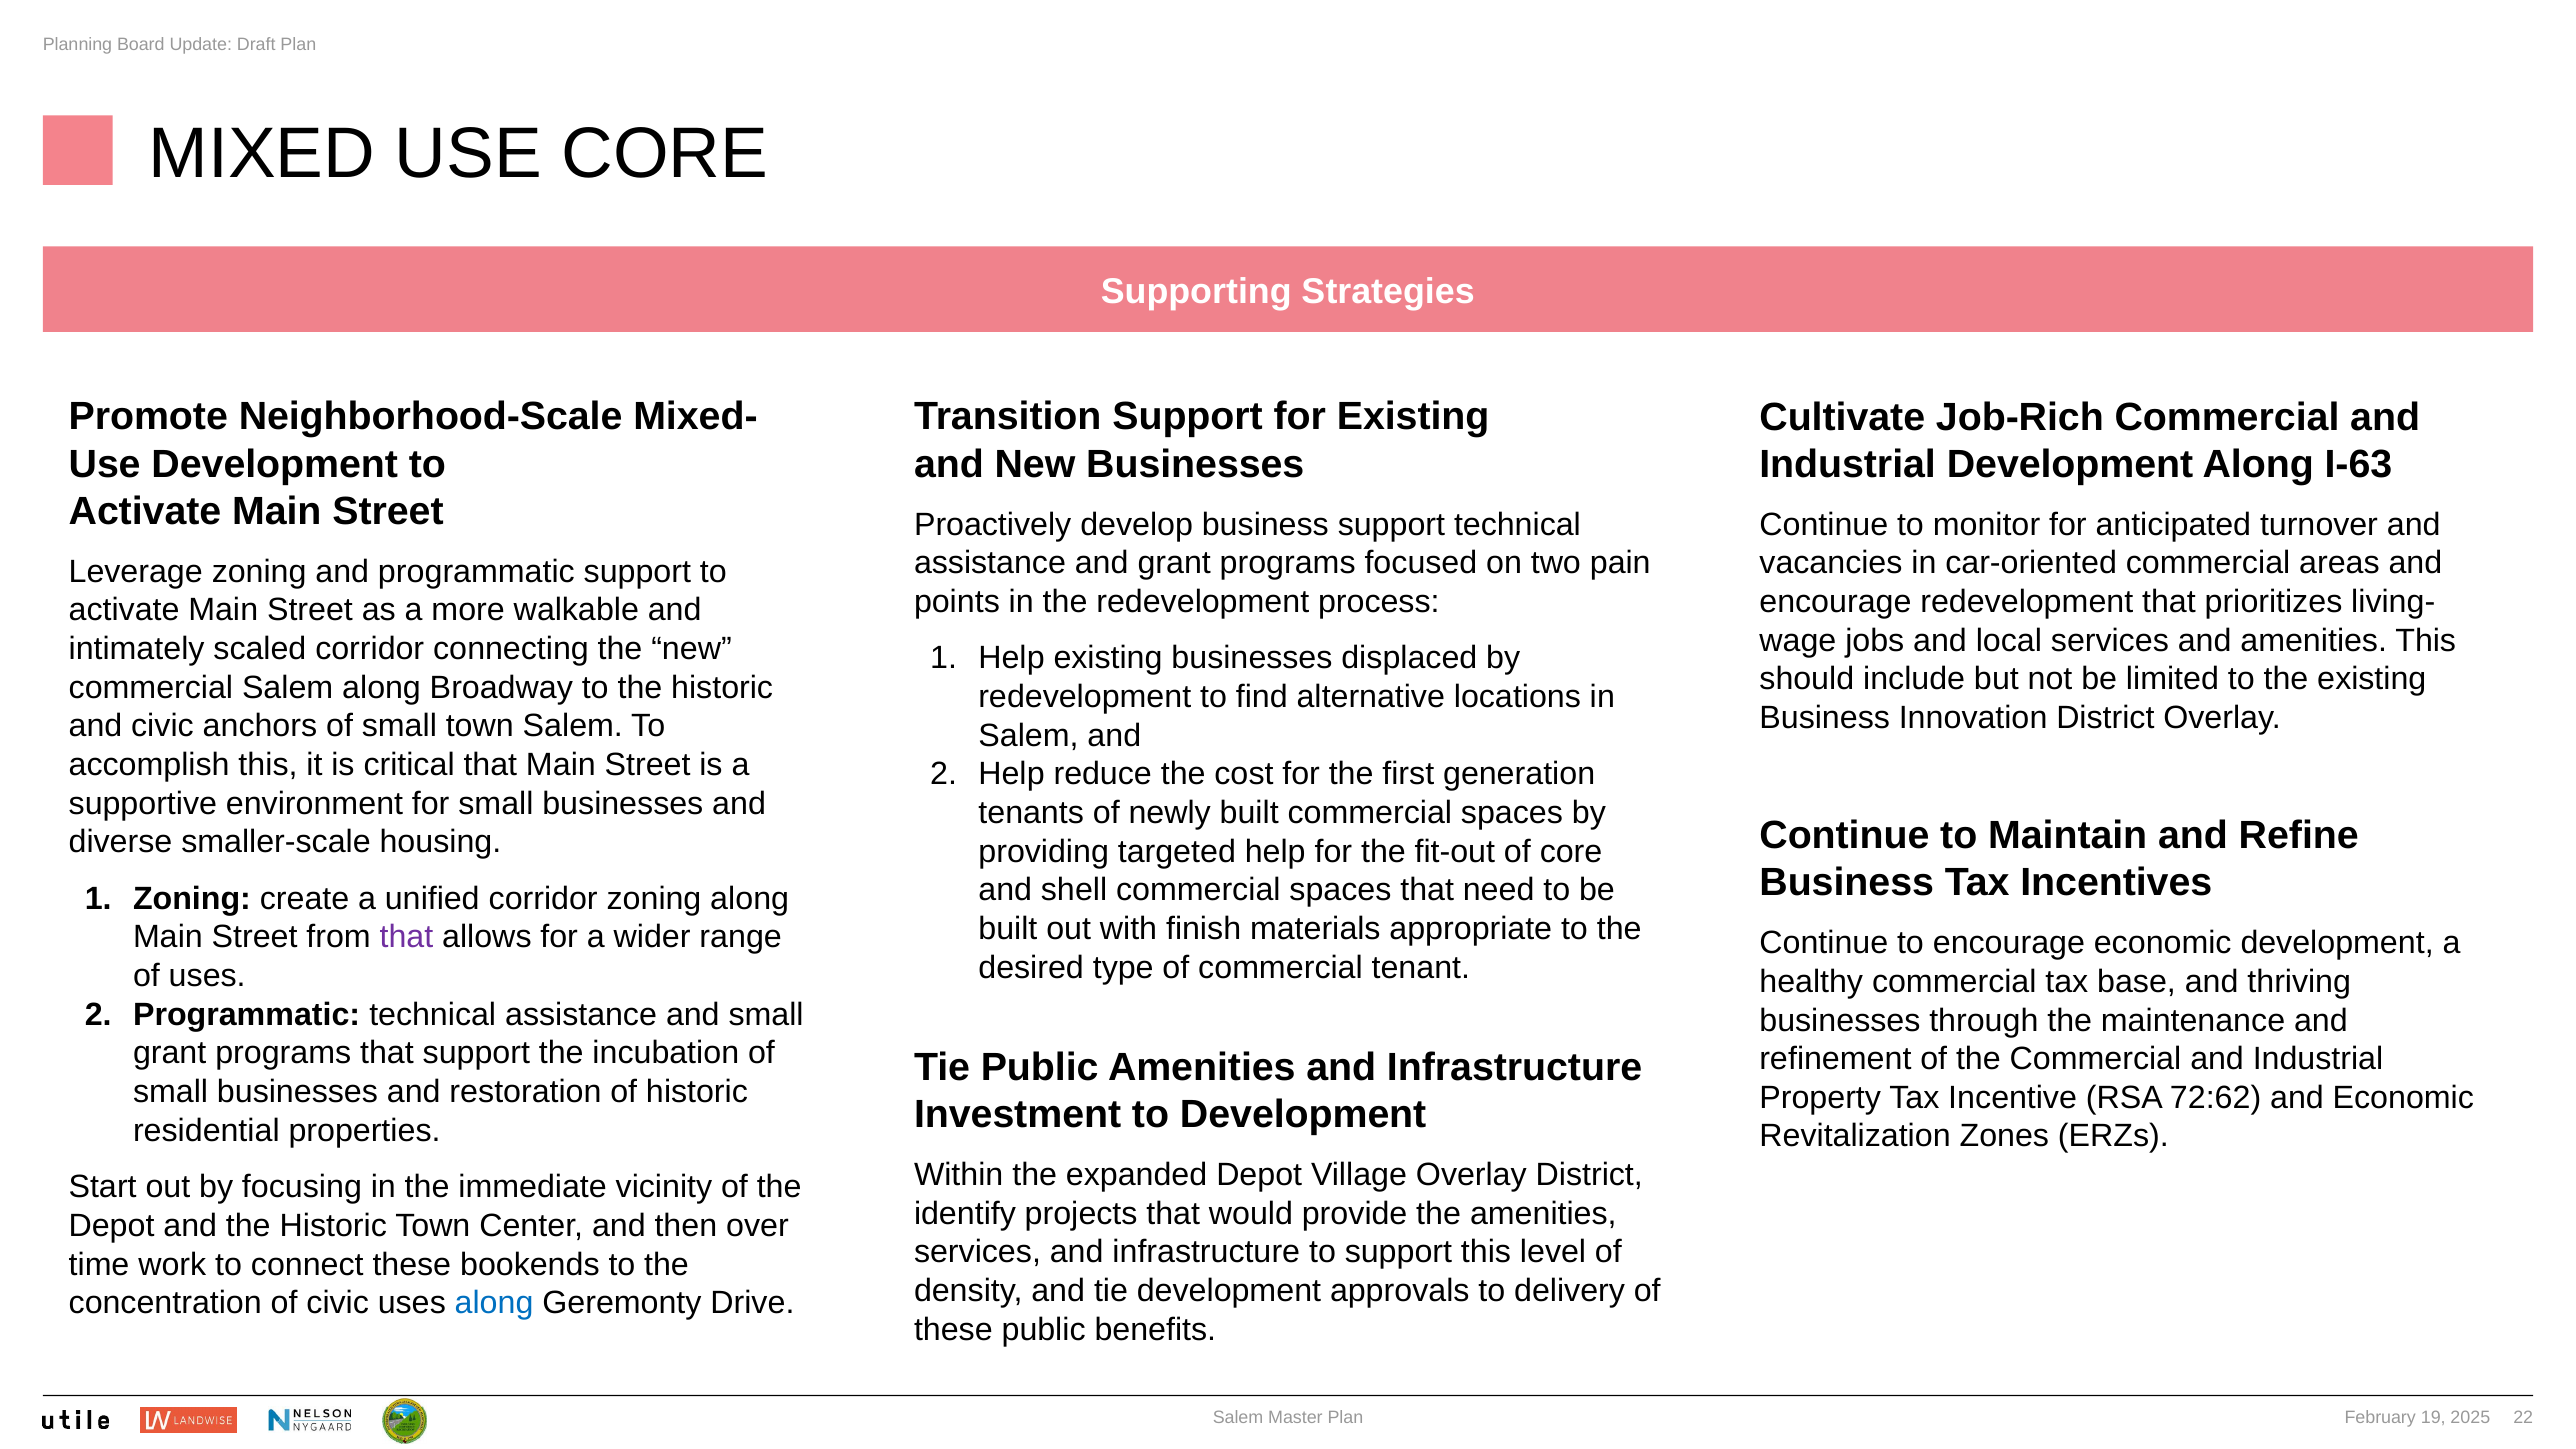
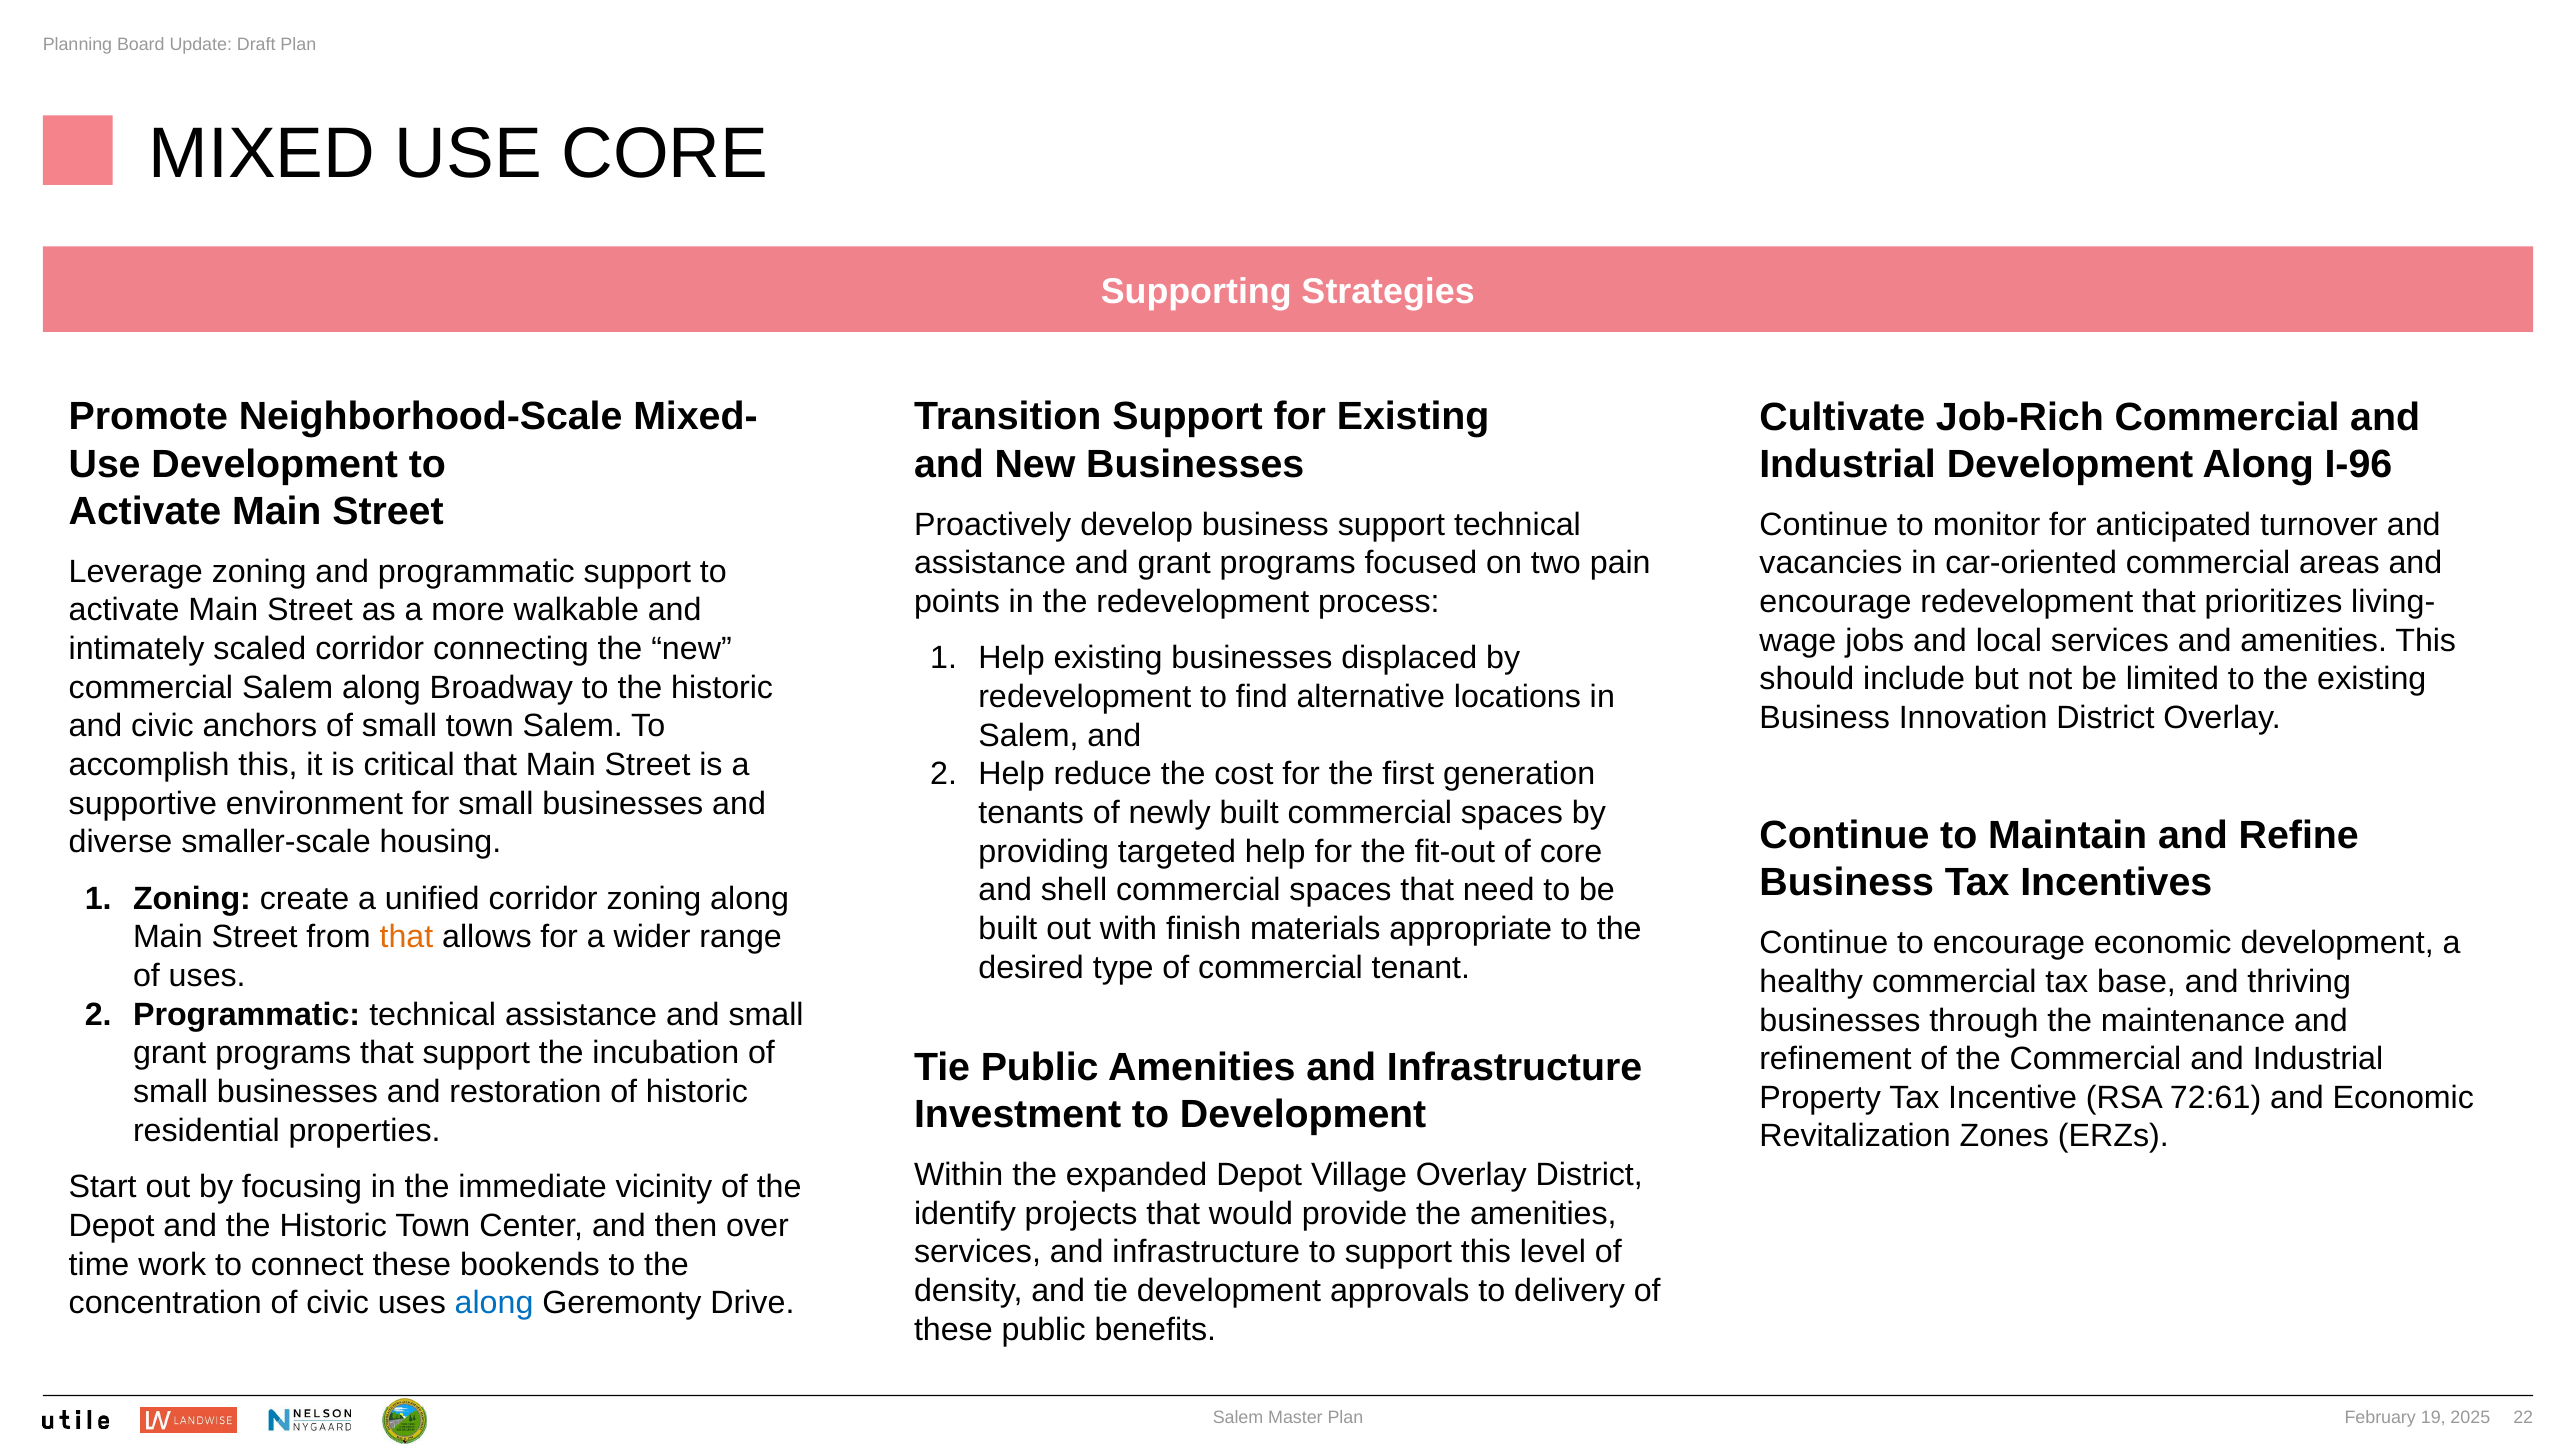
I-63: I-63 -> I-96
that at (406, 937) colour: purple -> orange
72:62: 72:62 -> 72:61
